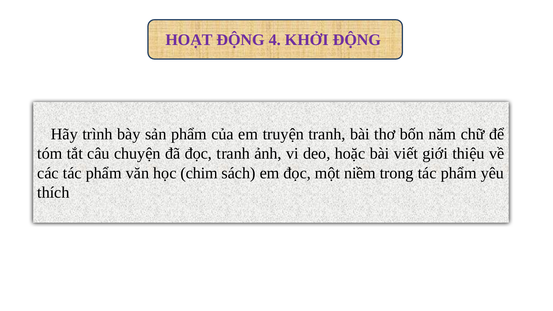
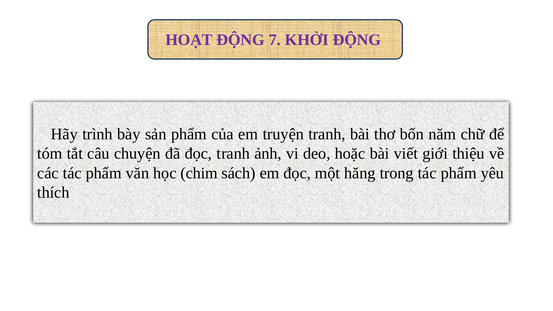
4: 4 -> 7
niềm: niềm -> hăng
